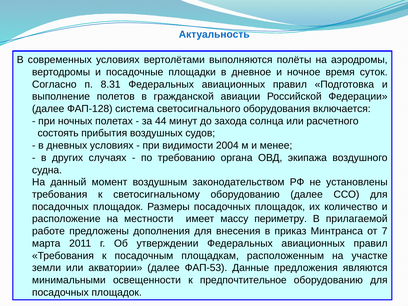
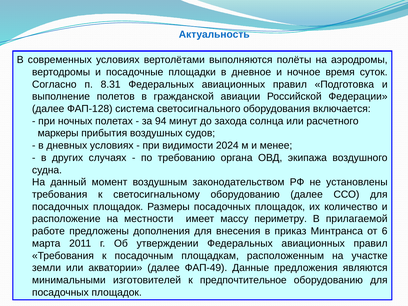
44: 44 -> 94
состоять: состоять -> маркеры
2004: 2004 -> 2024
7: 7 -> 6
ФАП-53: ФАП-53 -> ФАП-49
освещенности: освещенности -> изготовителей
